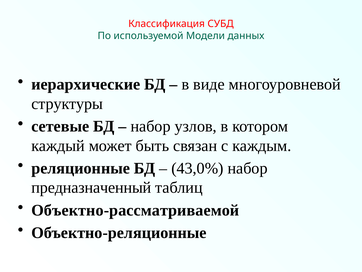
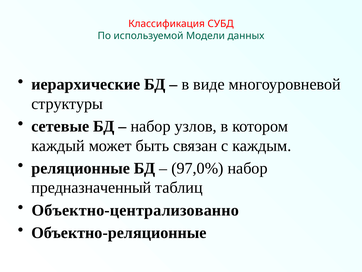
43,0%: 43,0% -> 97,0%
Объектно-рассматриваемой: Объектно-рассматриваемой -> Объектно-централизованно
